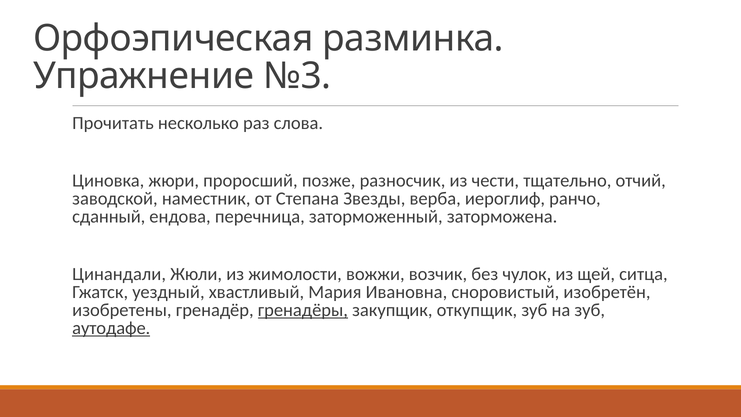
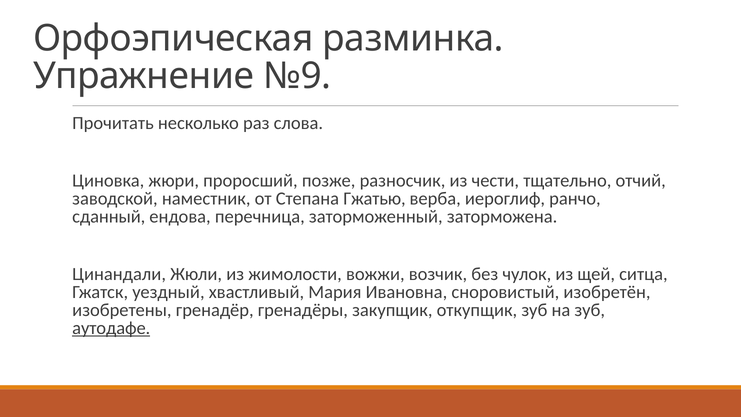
№3: №3 -> №9
Звезды: Звезды -> Гжатью
гренадёры underline: present -> none
